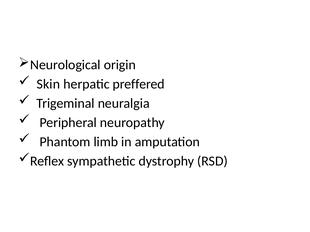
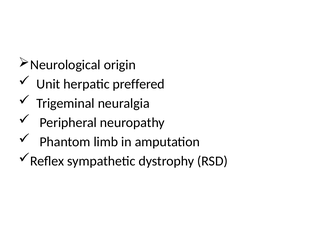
Skin: Skin -> Unit
